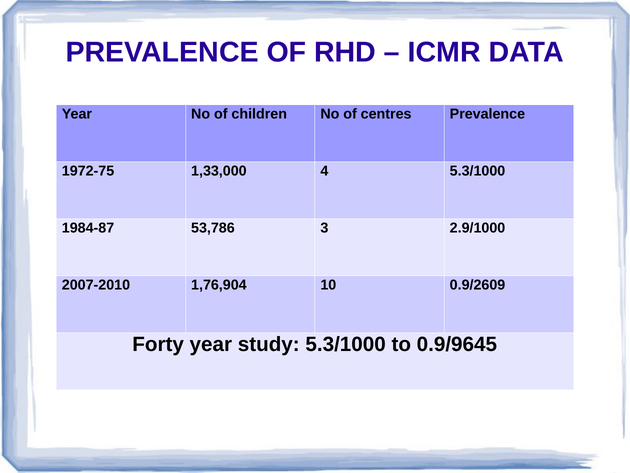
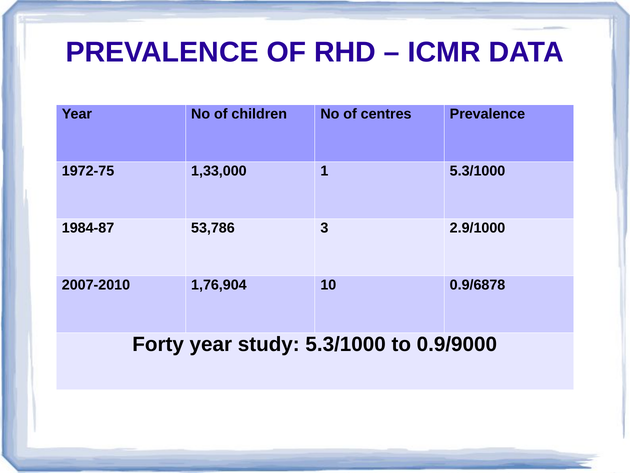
4: 4 -> 1
0.9/2609: 0.9/2609 -> 0.9/6878
0.9/9645: 0.9/9645 -> 0.9/9000
